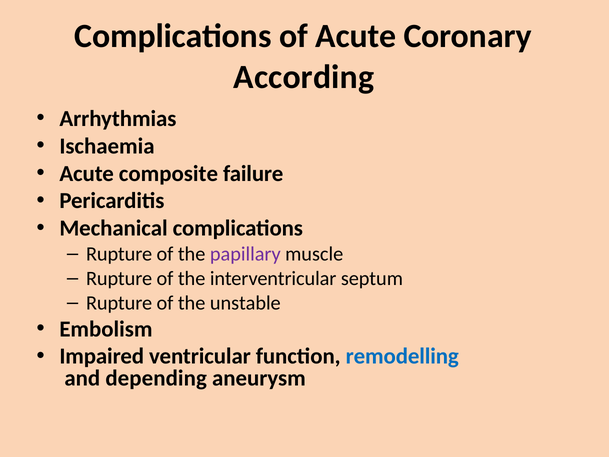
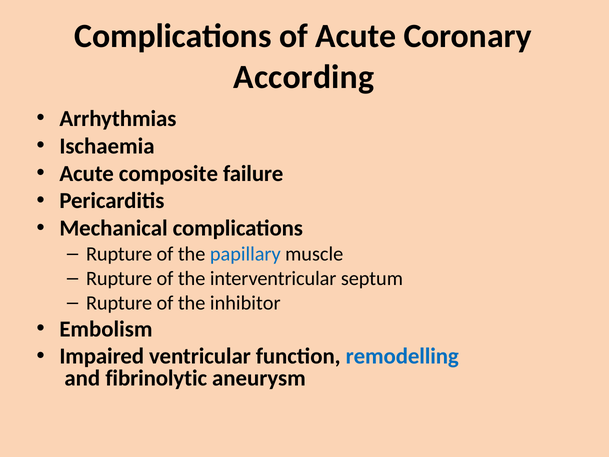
papillary colour: purple -> blue
unstable: unstable -> inhibitor
depending: depending -> fibrinolytic
